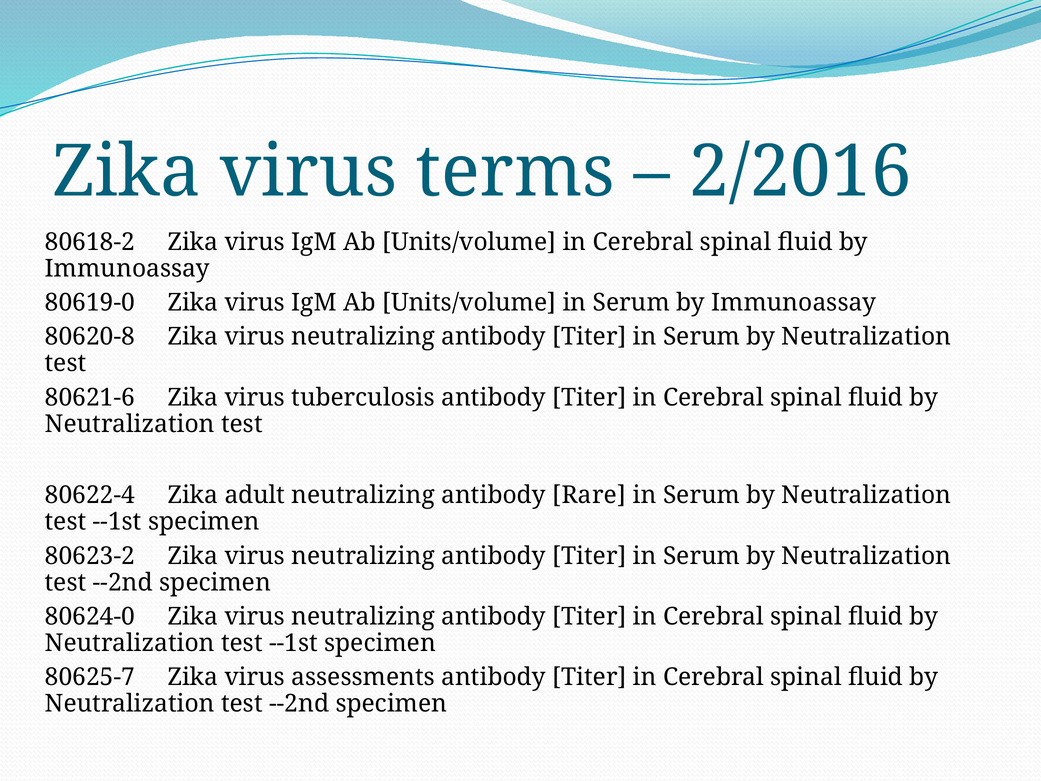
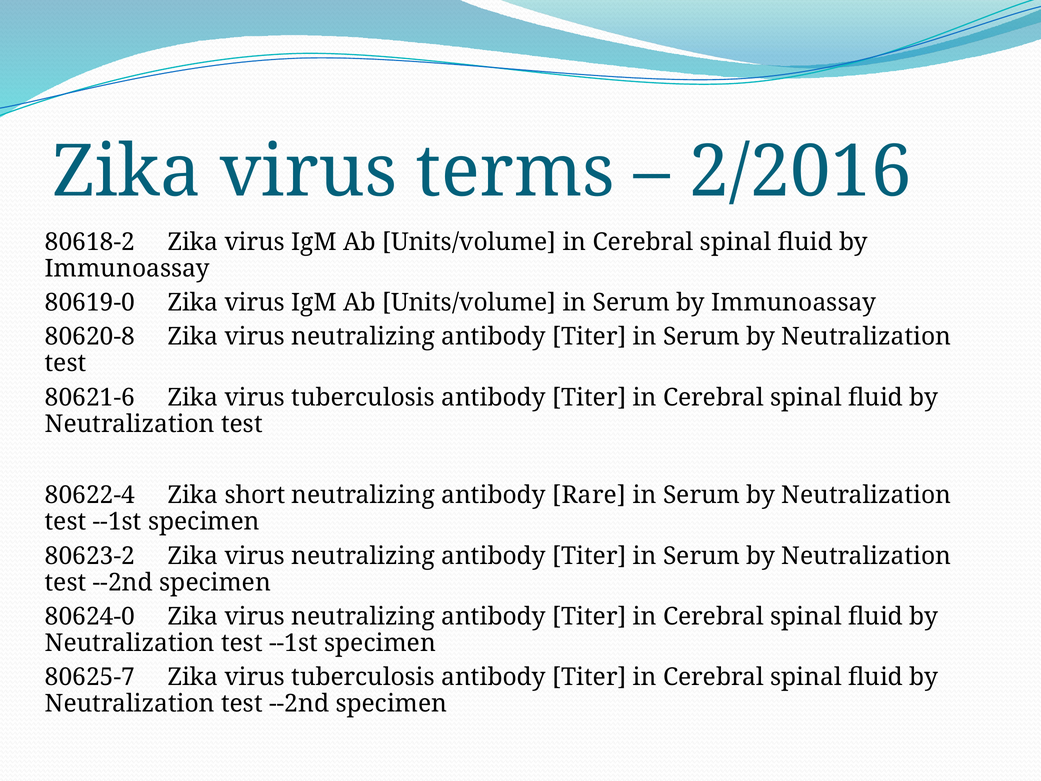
adult: adult -> short
80625-7 Zika virus assessments: assessments -> tuberculosis
